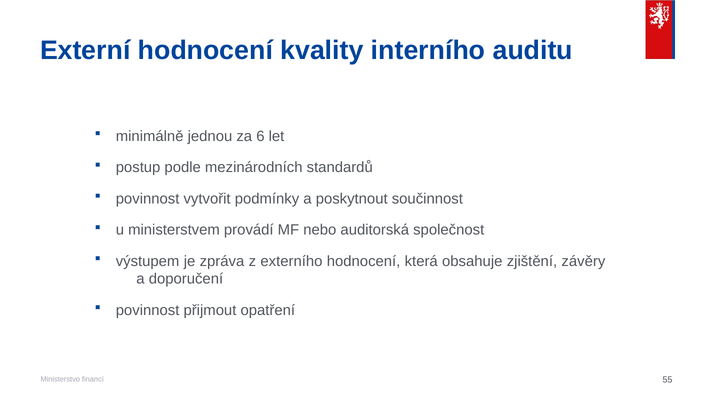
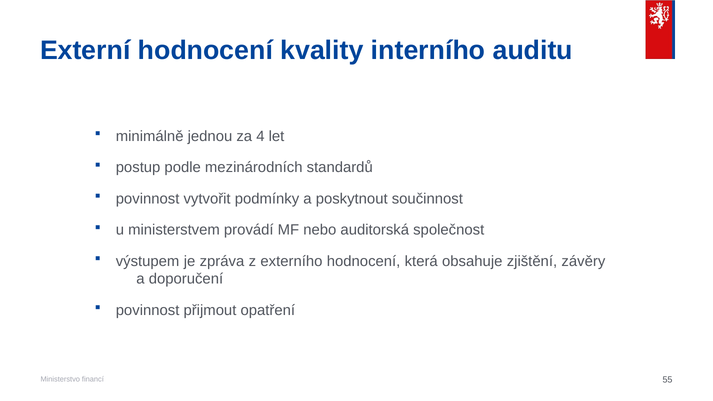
6: 6 -> 4
